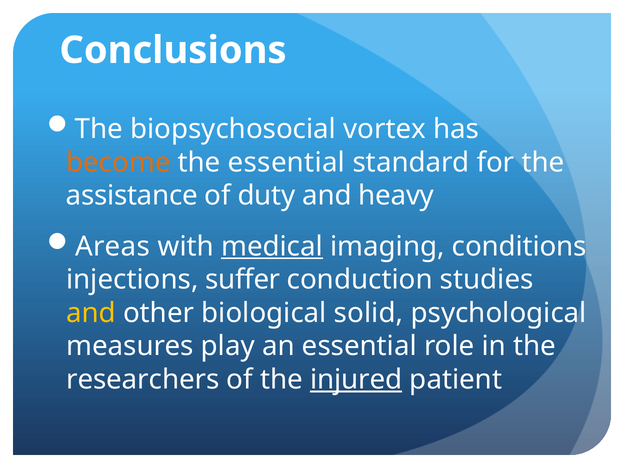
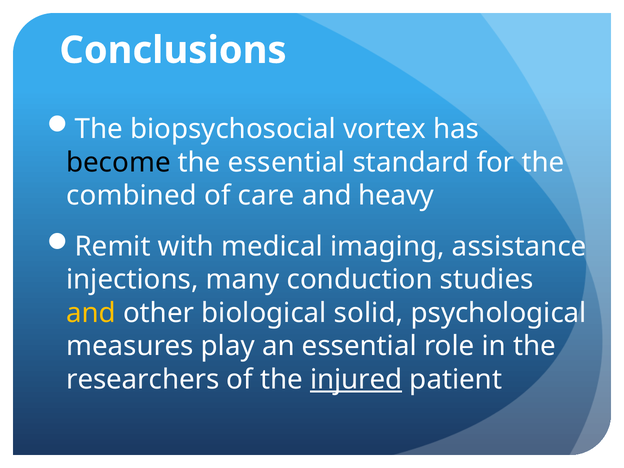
become colour: orange -> black
assistance: assistance -> combined
duty: duty -> care
Areas: Areas -> Remit
medical underline: present -> none
conditions: conditions -> assistance
suffer: suffer -> many
